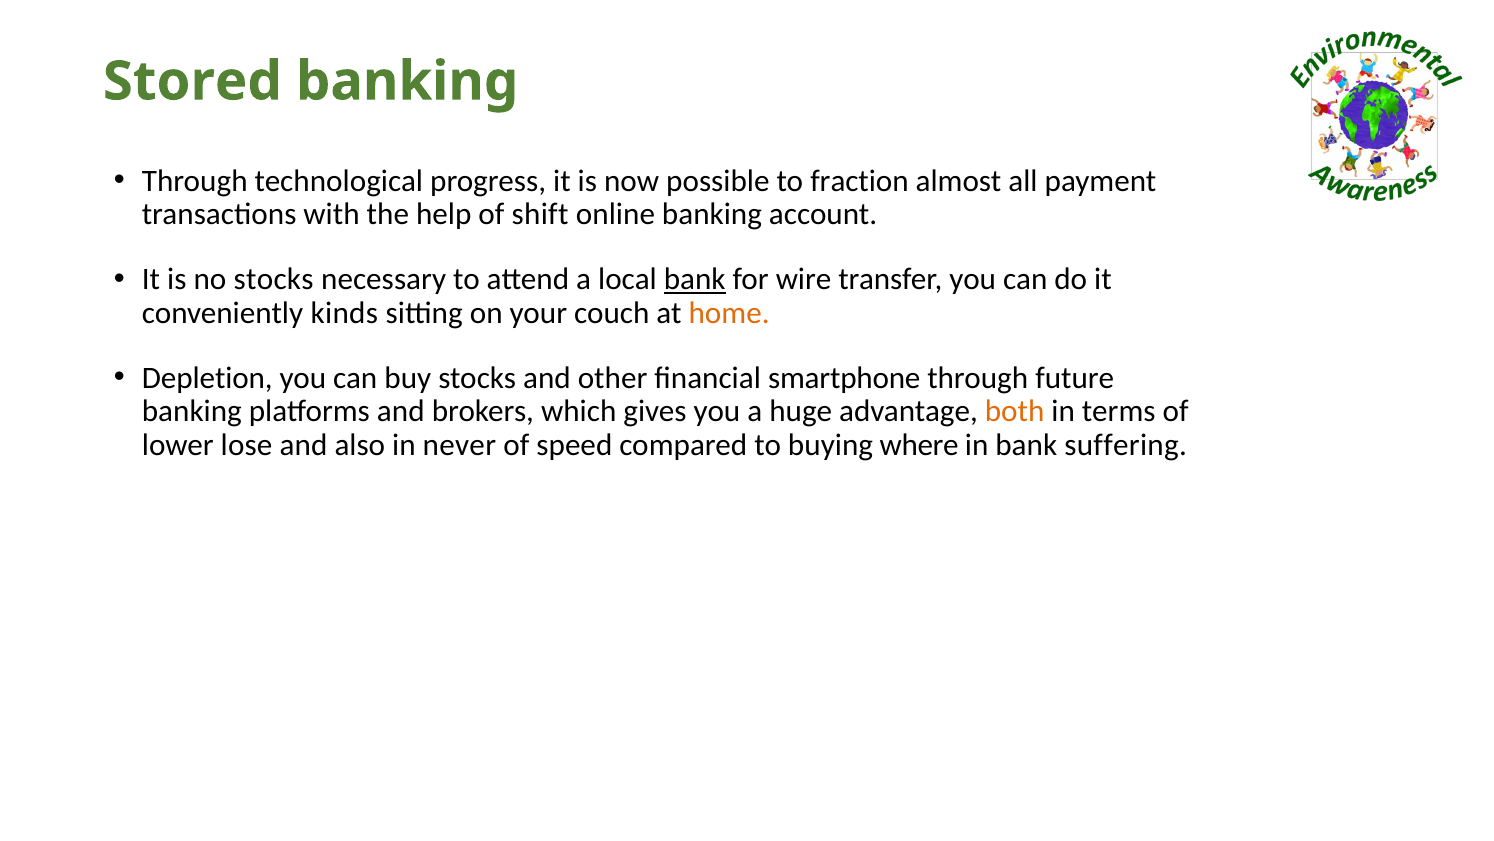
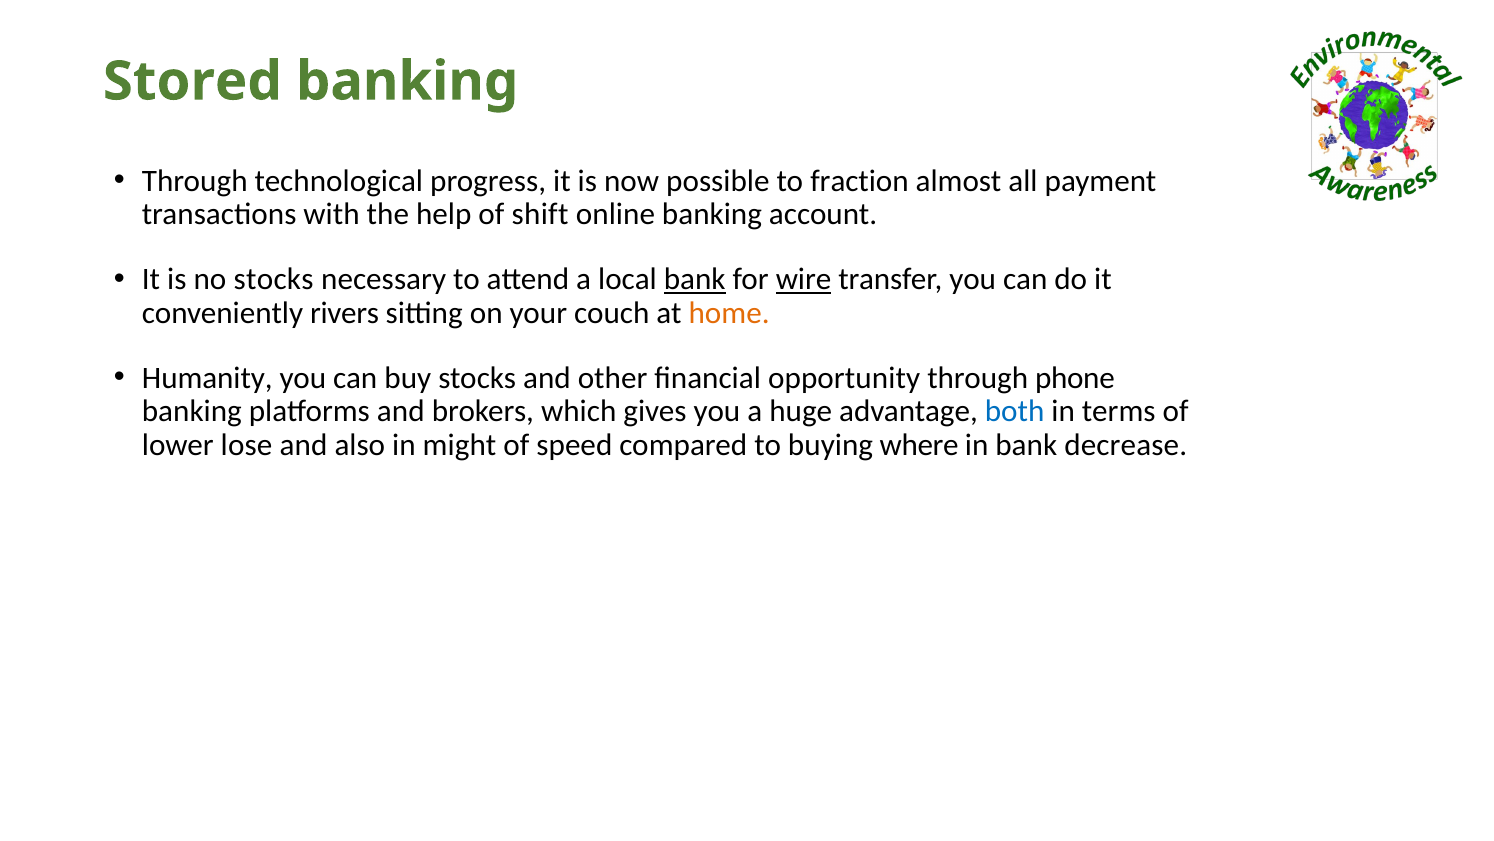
wire underline: none -> present
kinds: kinds -> rivers
Depletion: Depletion -> Humanity
smartphone: smartphone -> opportunity
future: future -> phone
both colour: orange -> blue
never: never -> might
suffering: suffering -> decrease
